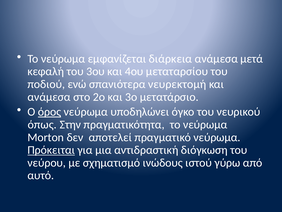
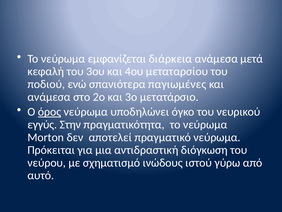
νευρεκτομή: νευρεκτομή -> παγιωμένες
όπως: όπως -> εγγύς
Πρόκειται underline: present -> none
